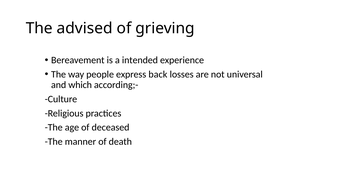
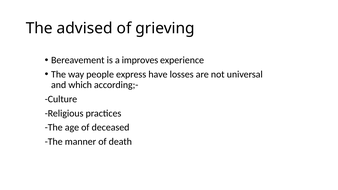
intended: intended -> improves
back: back -> have
